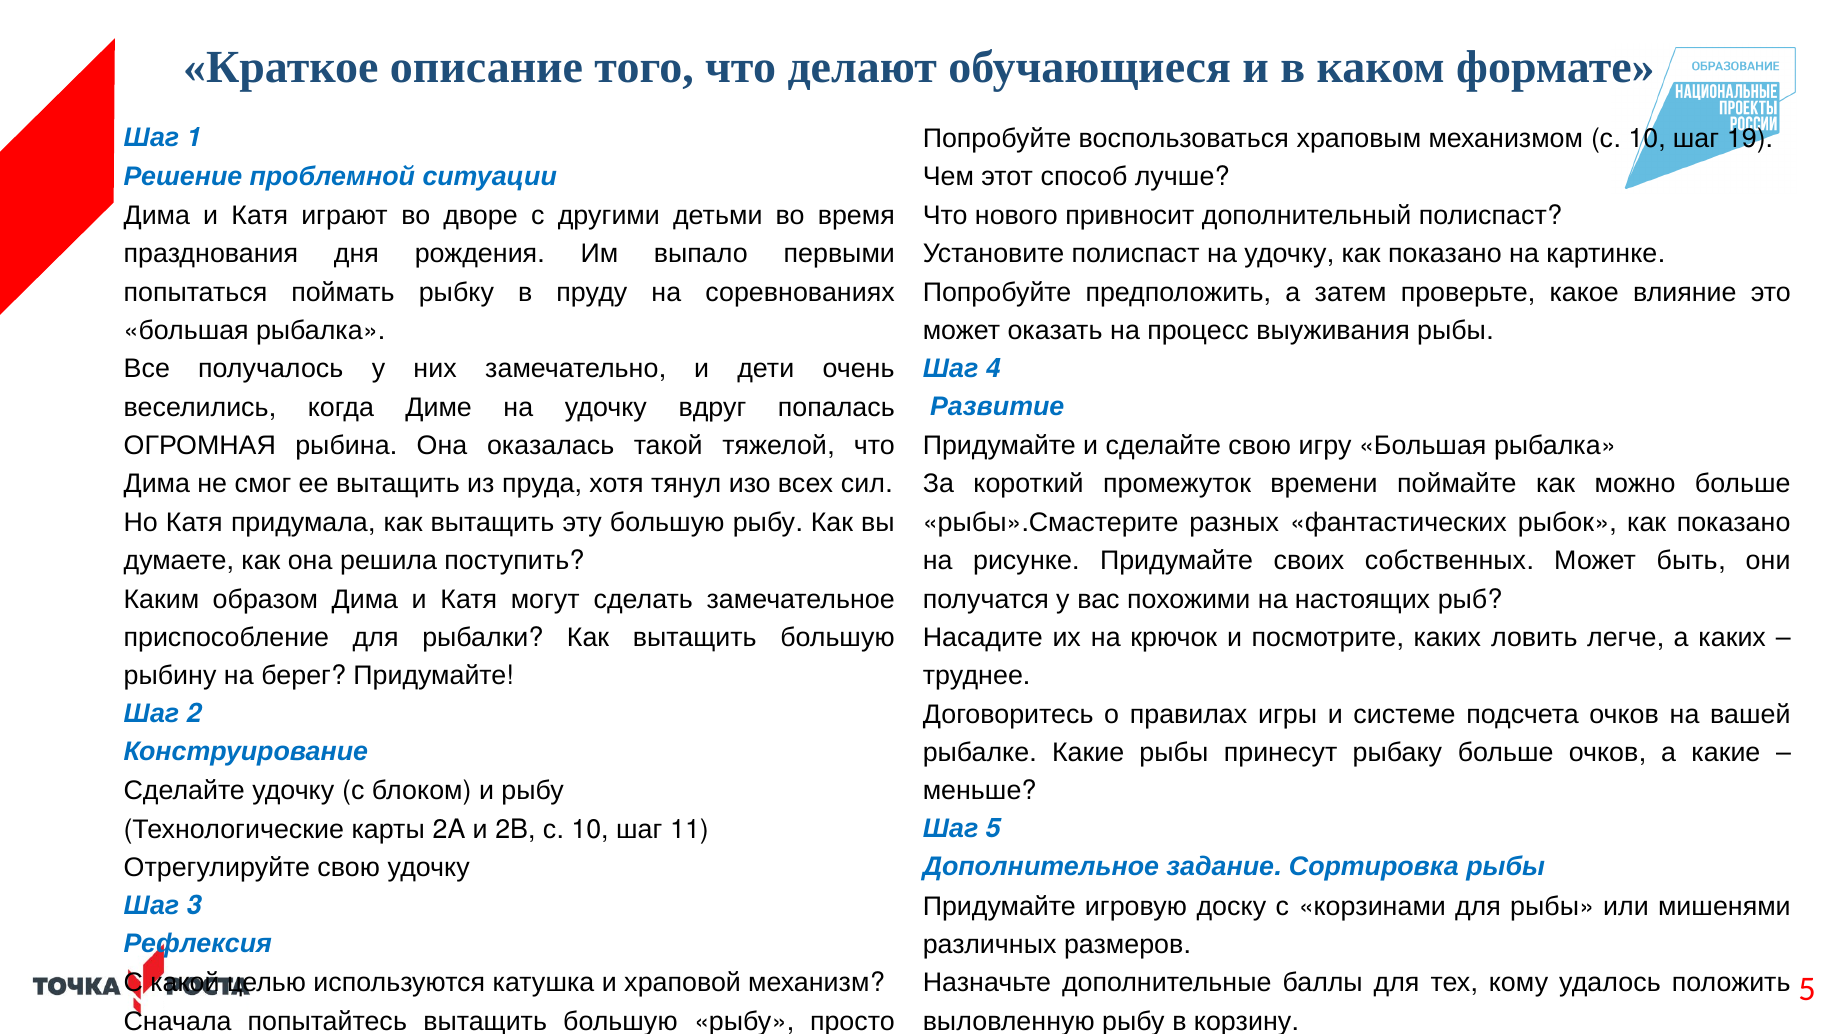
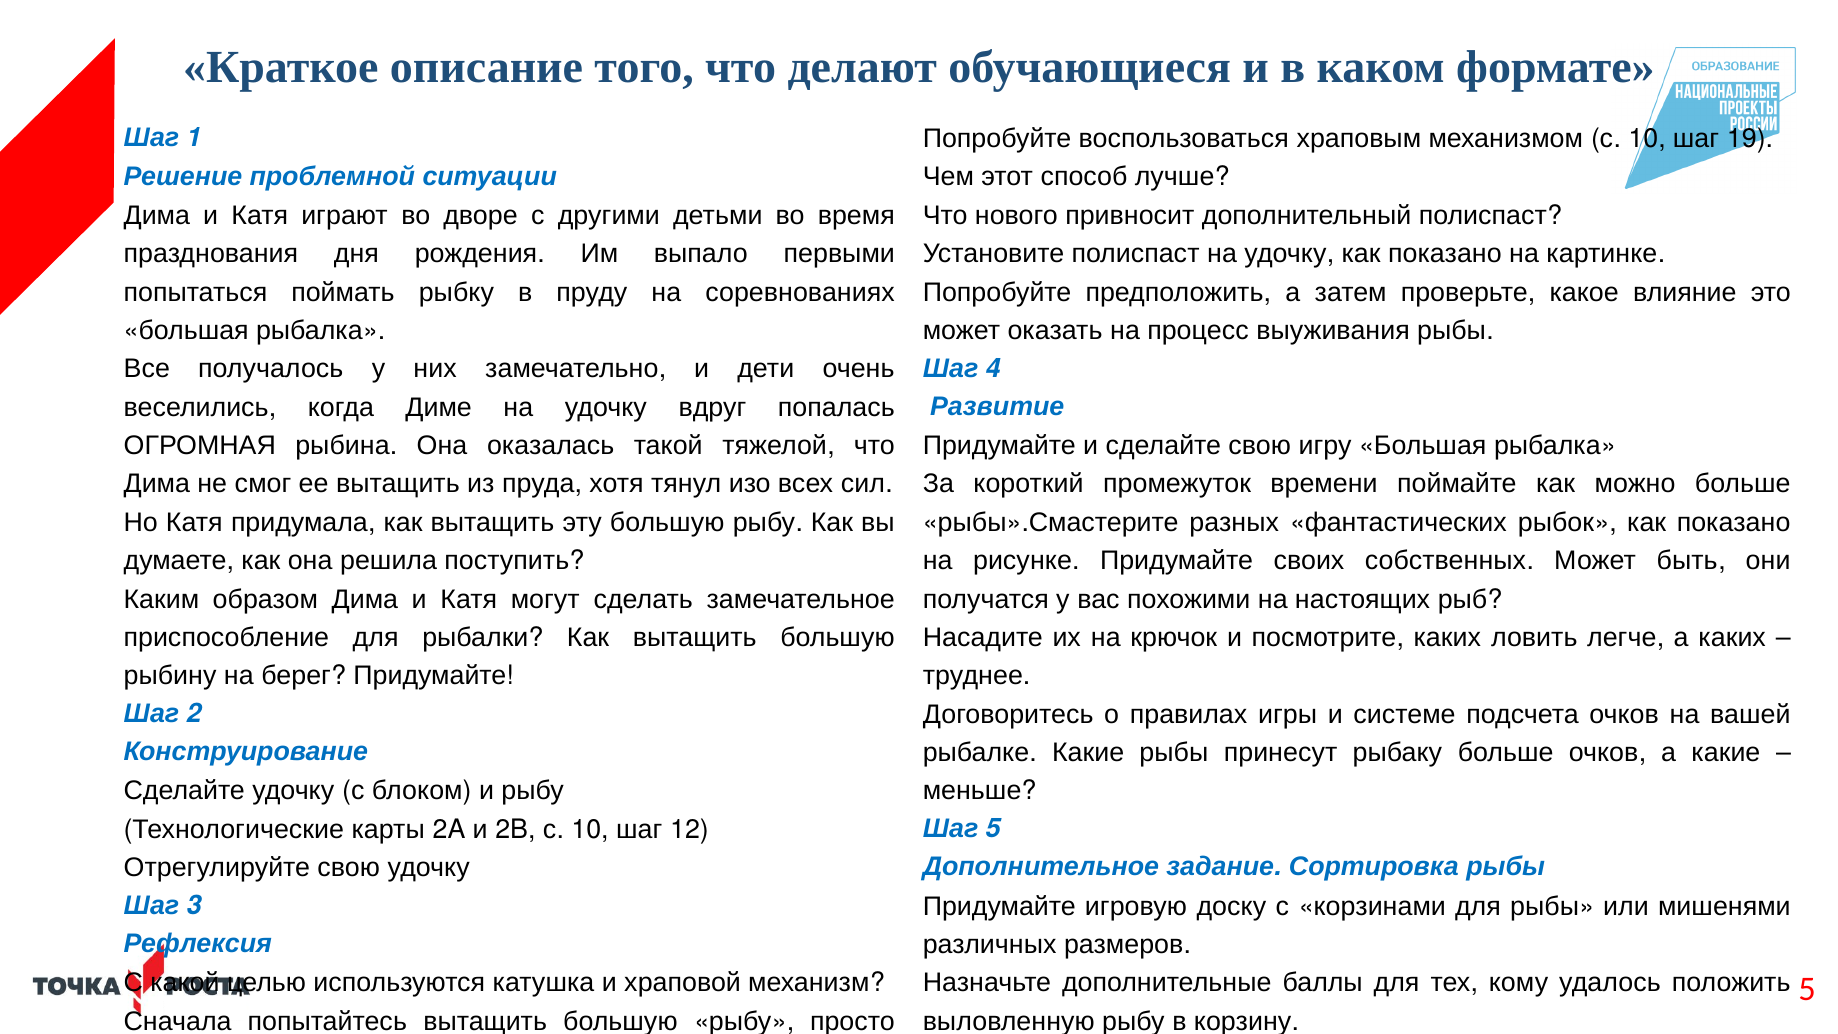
11: 11 -> 12
